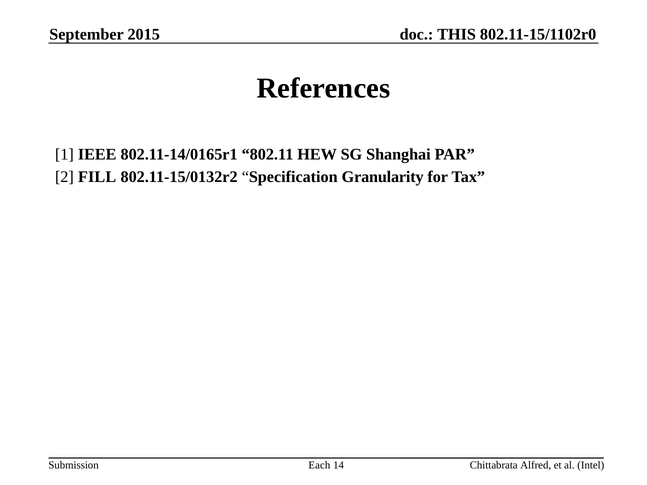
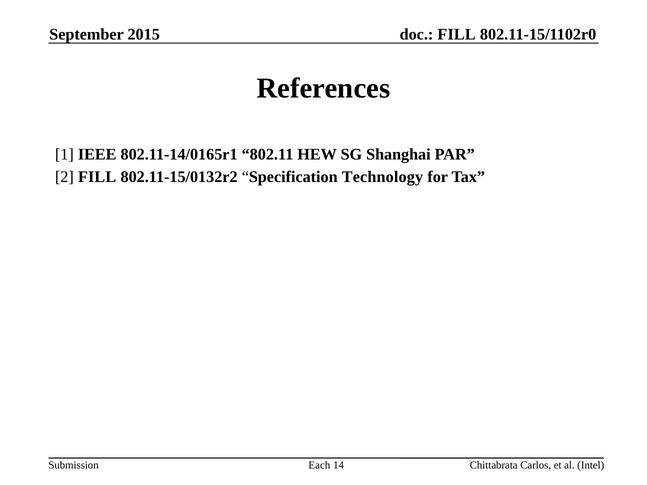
THIS at (457, 35): THIS -> FILL
Granularity: Granularity -> Technology
Alfred: Alfred -> Carlos
